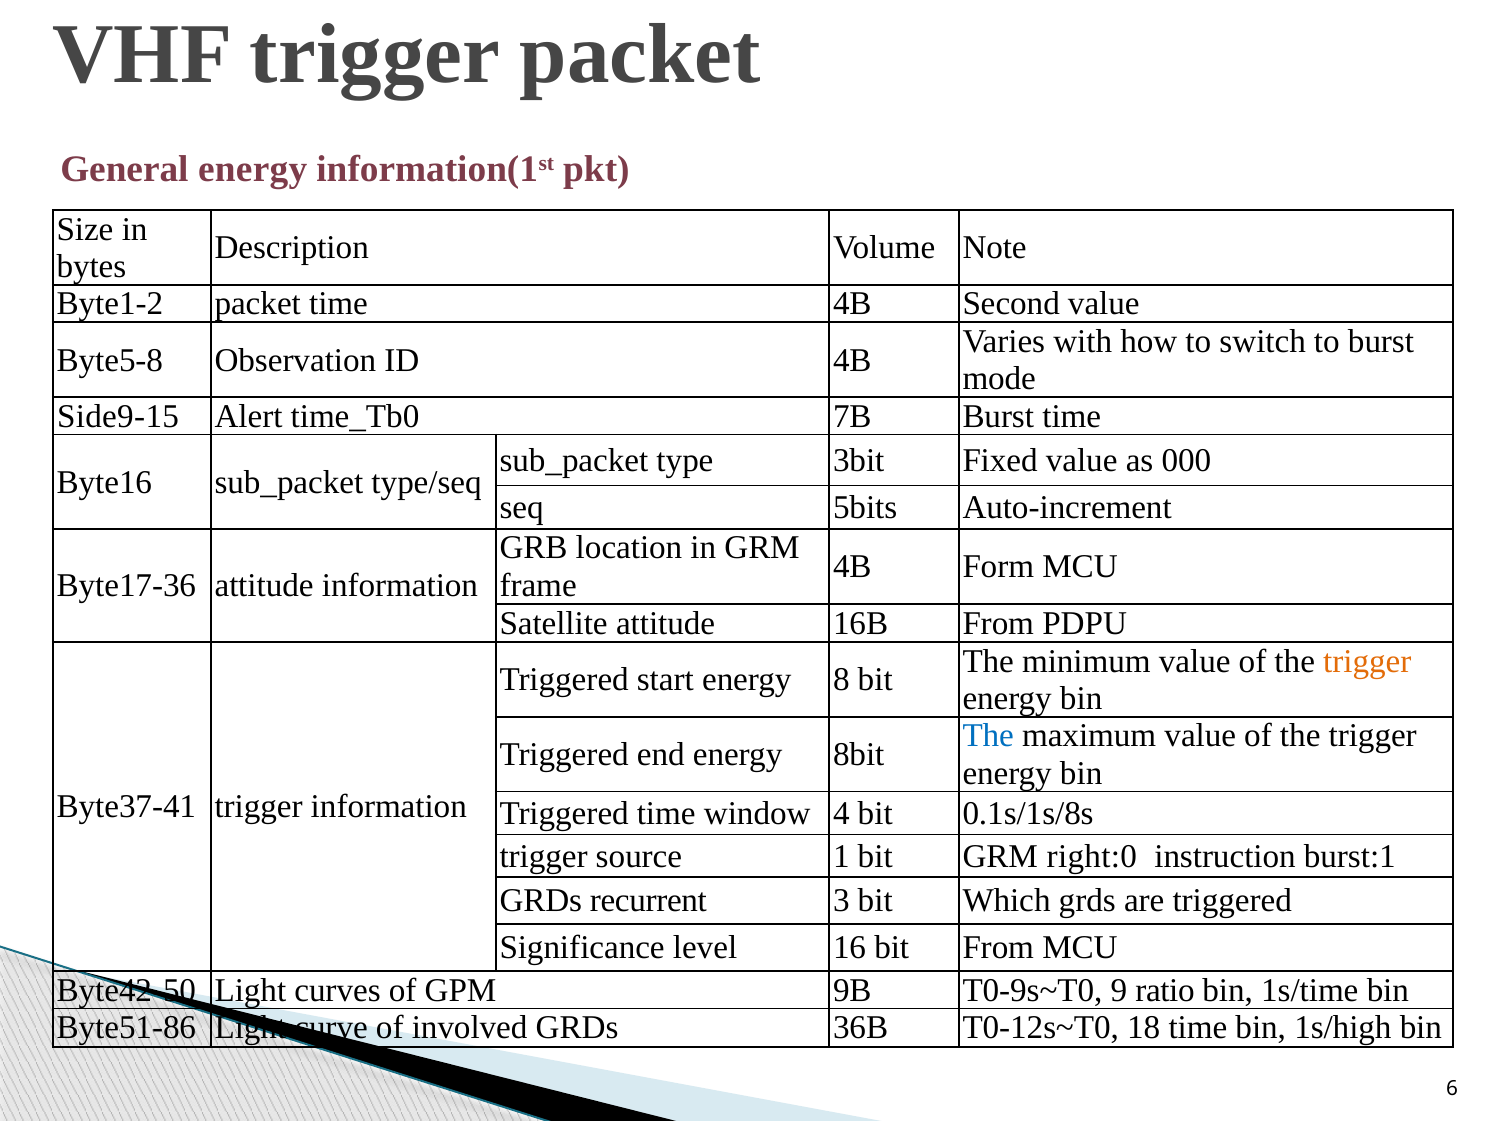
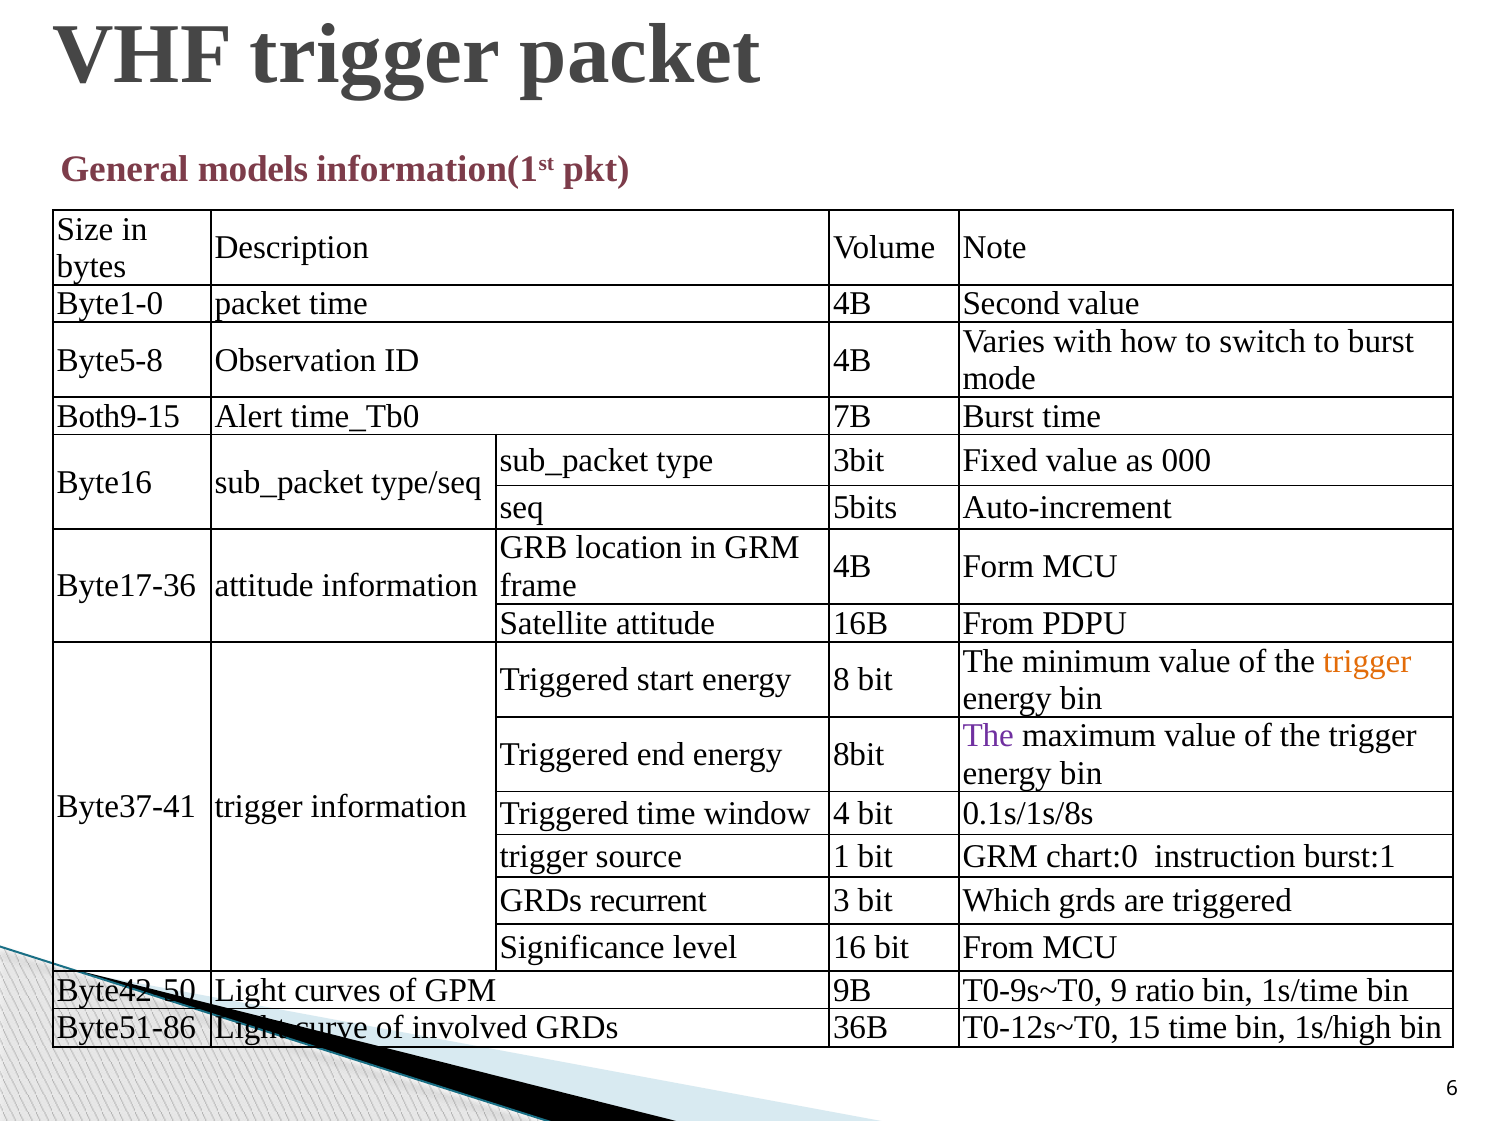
General energy: energy -> models
Byte1-2: Byte1-2 -> Byte1-0
Side9-15: Side9-15 -> Both9-15
The at (988, 736) colour: blue -> purple
right:0: right:0 -> chart:0
18: 18 -> 15
